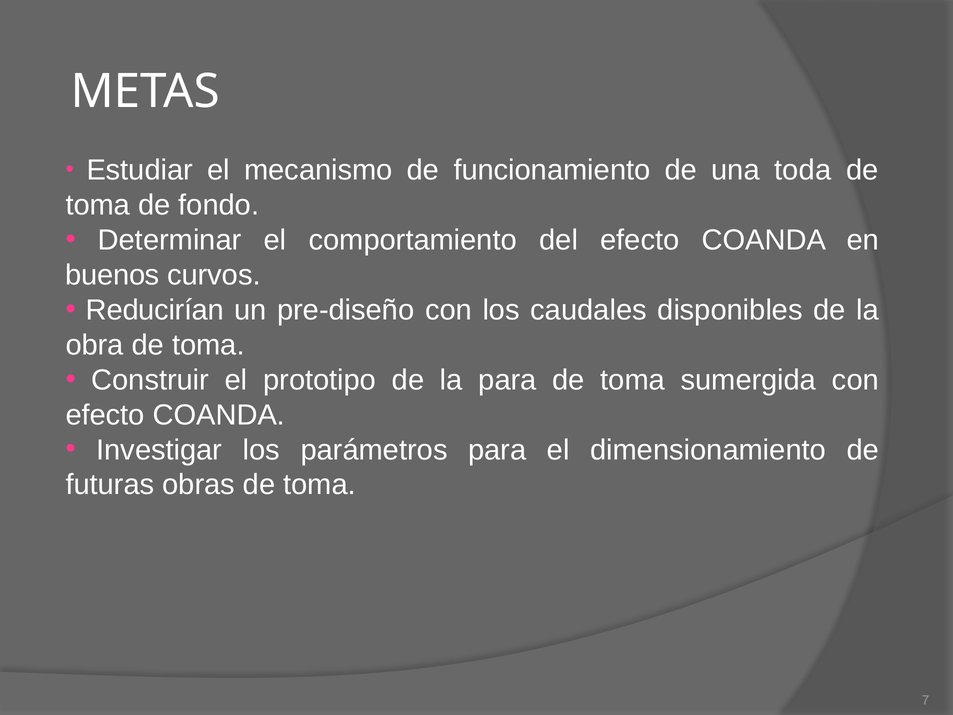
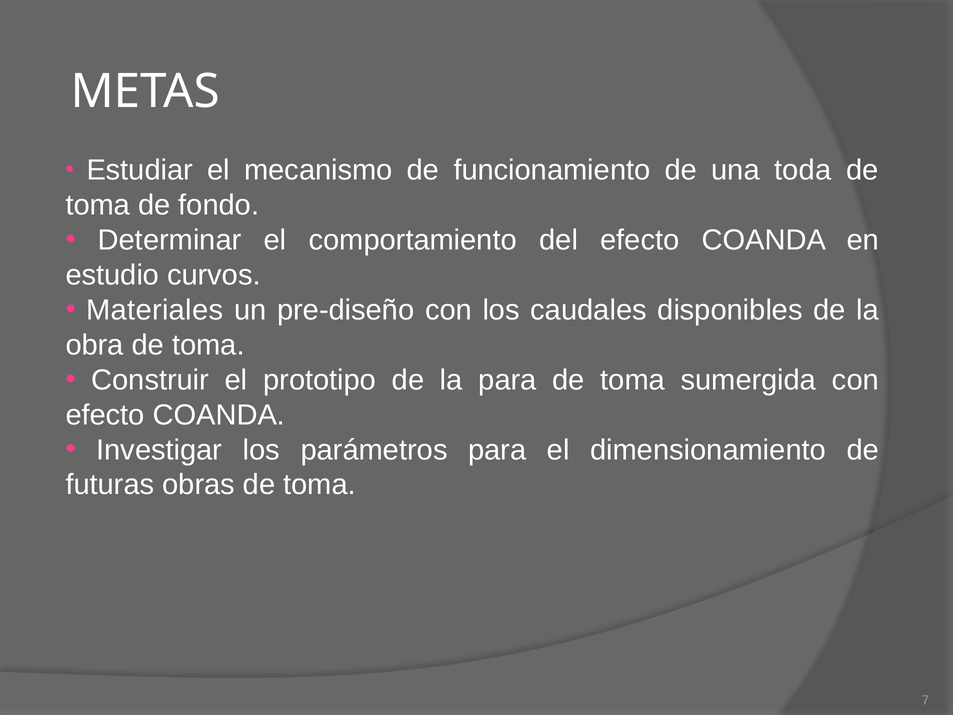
buenos: buenos -> estudio
Reducirían: Reducirían -> Materiales
